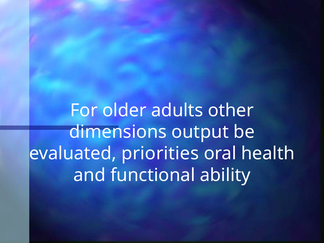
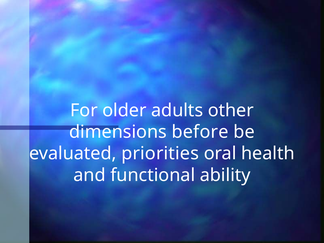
output: output -> before
